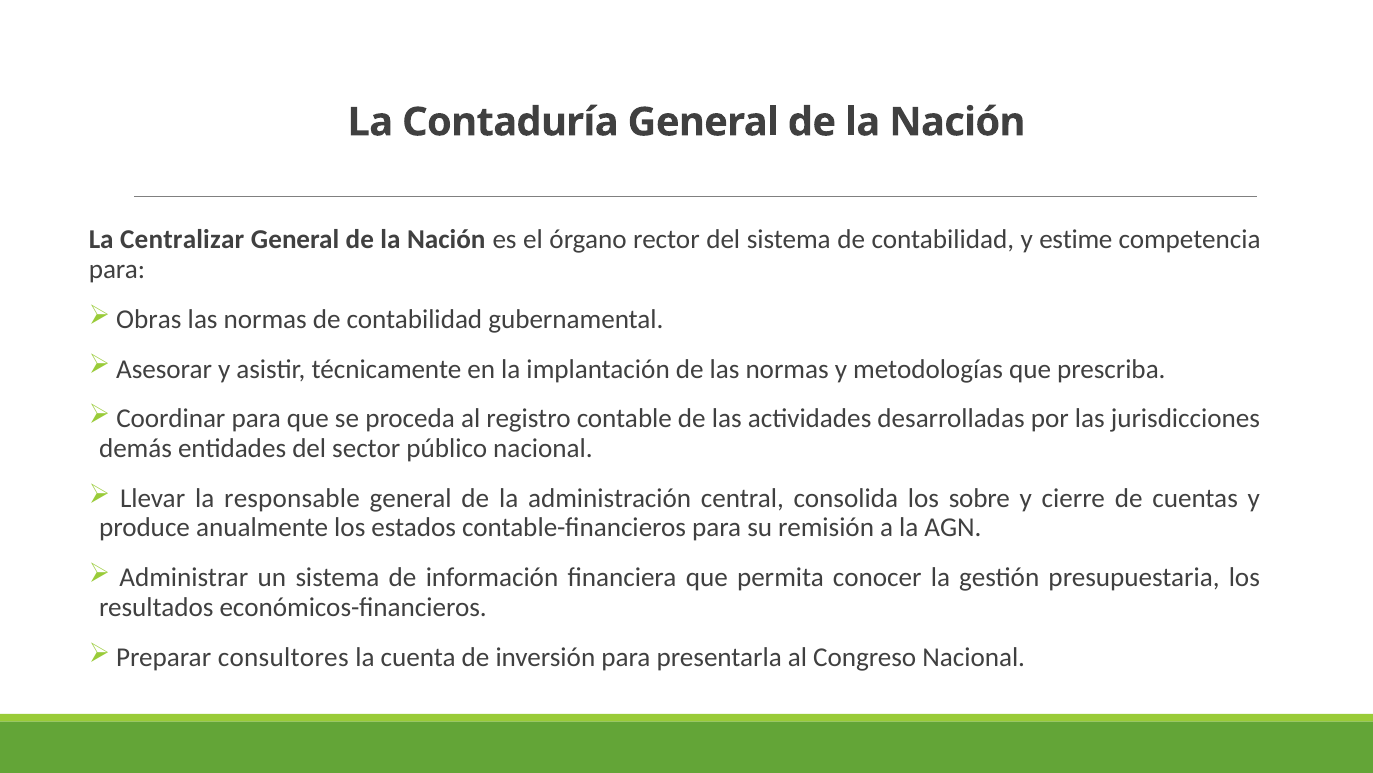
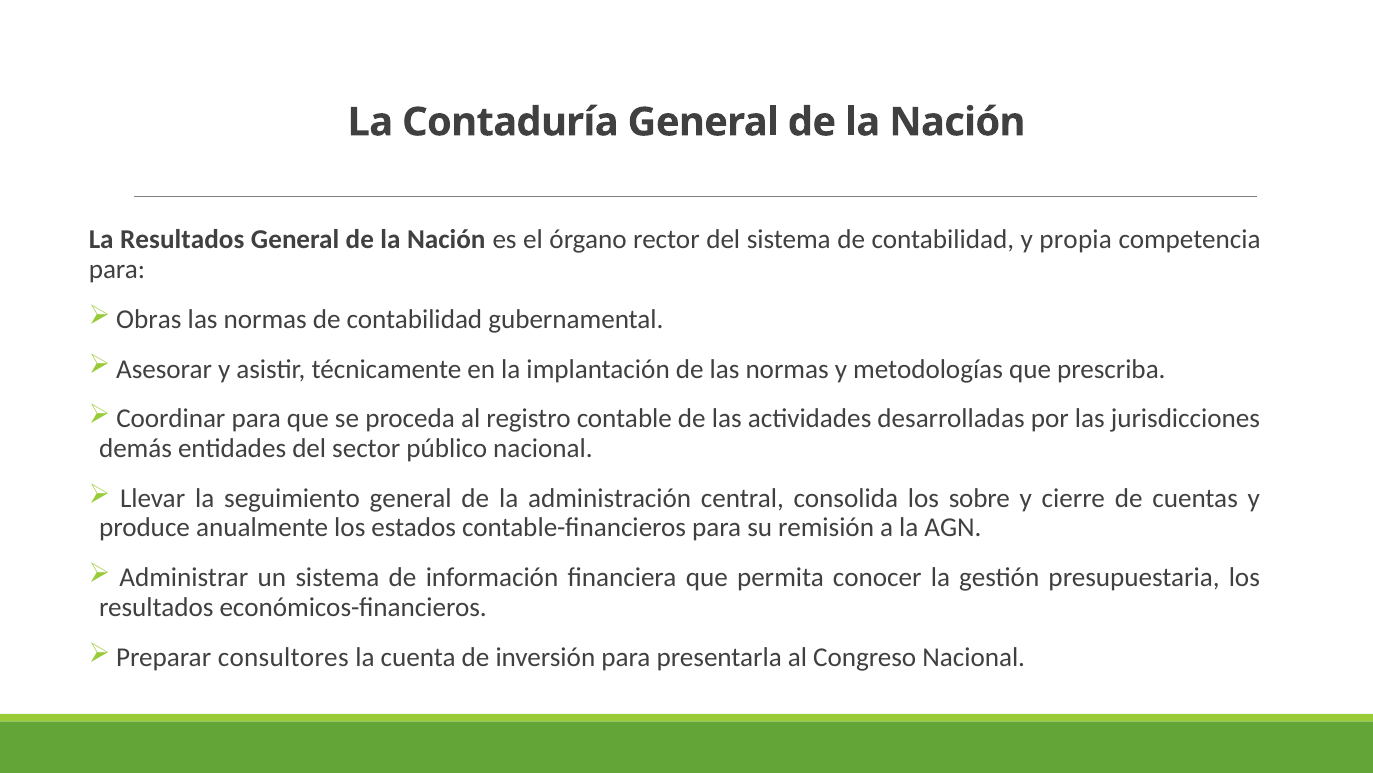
La Centralizar: Centralizar -> Resultados
estime: estime -> propia
responsable: responsable -> seguimiento
